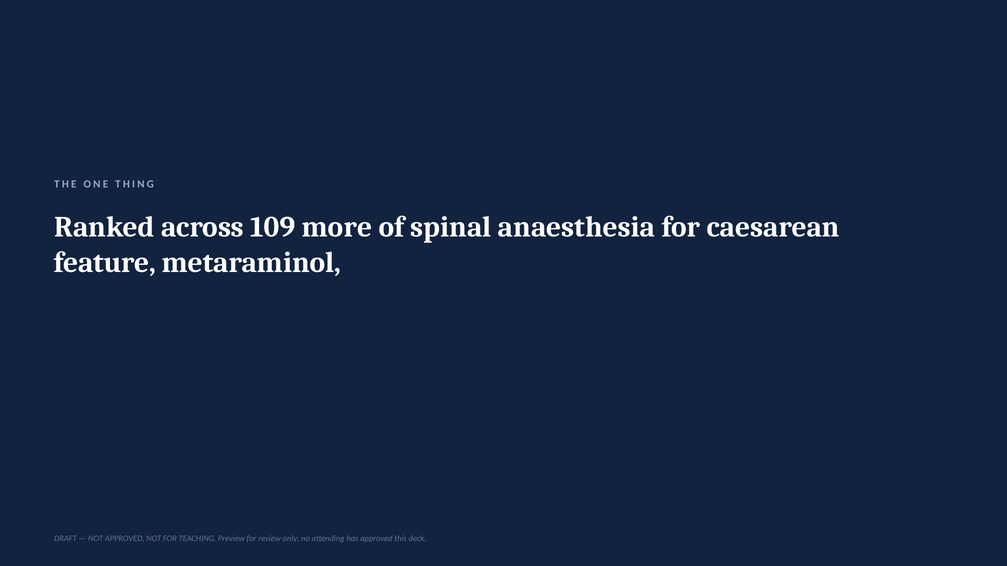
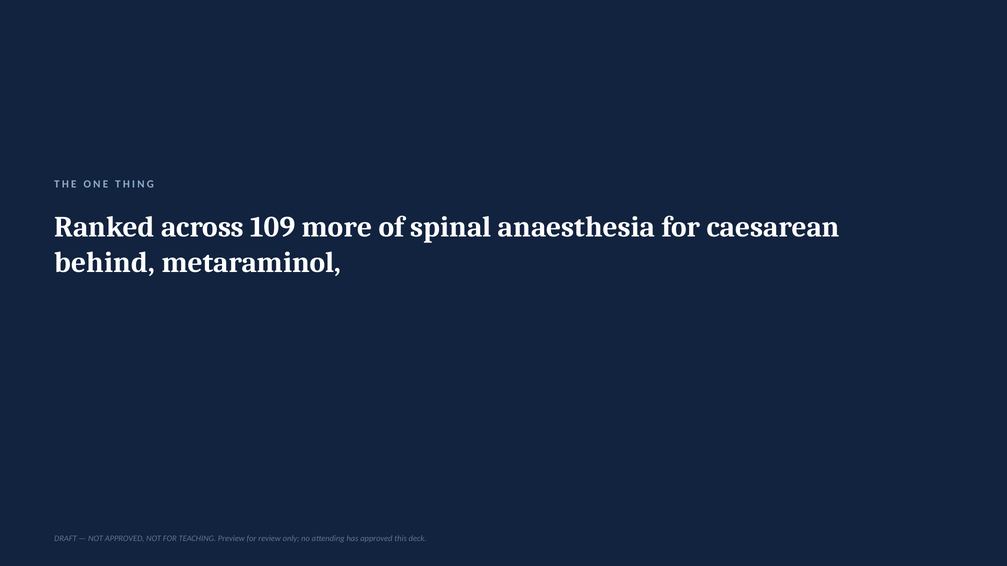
feature: feature -> behind
